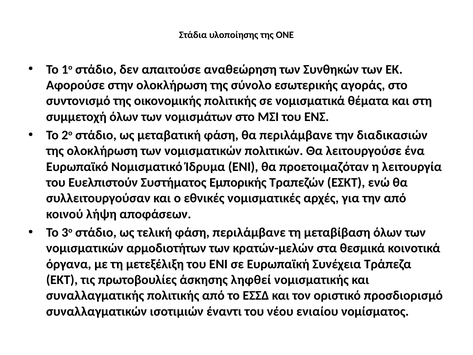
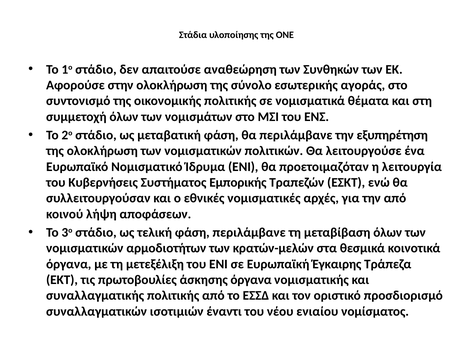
διαδικασιών: διαδικασιών -> εξυπηρέτηση
Ευελπιστούν: Ευελπιστούν -> Κυβερνήσεις
Συνέχεια: Συνέχεια -> Έγκαιρης
άσκησης ληφθεί: ληφθεί -> όργανα
